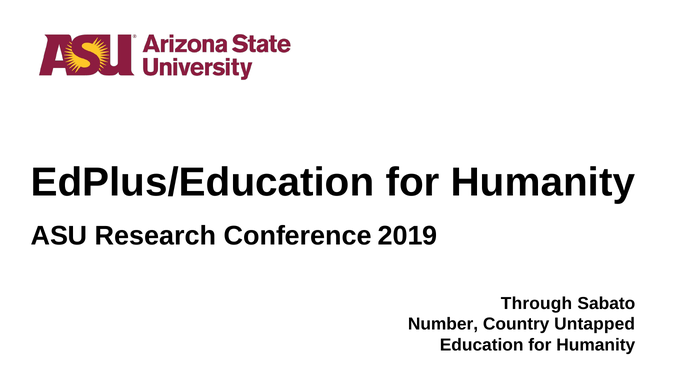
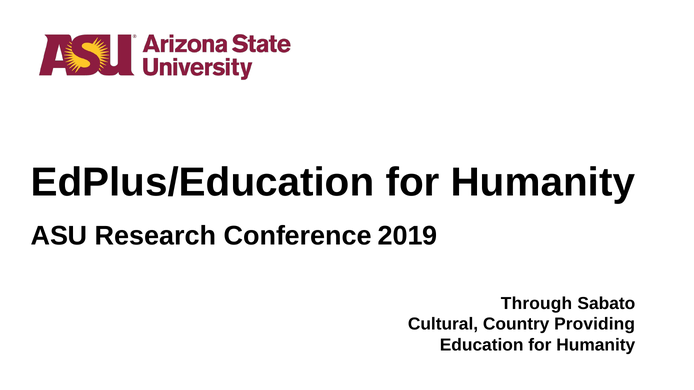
Number: Number -> Cultural
Untapped: Untapped -> Providing
